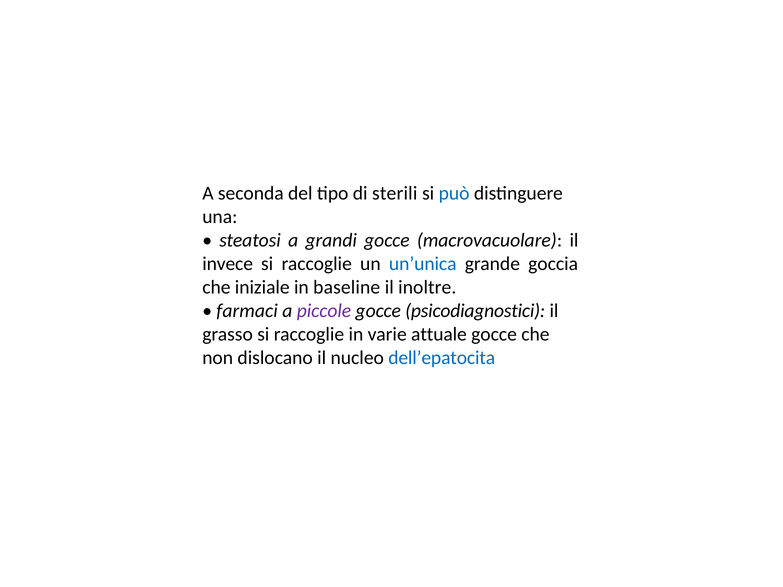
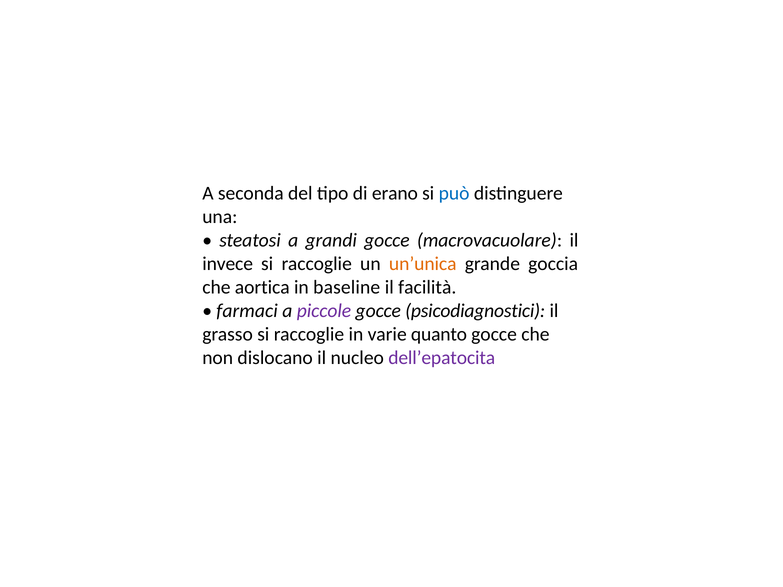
sterili: sterili -> erano
un’unica colour: blue -> orange
iniziale: iniziale -> aortica
inoltre: inoltre -> facilità
attuale: attuale -> quanto
dell’epatocita colour: blue -> purple
